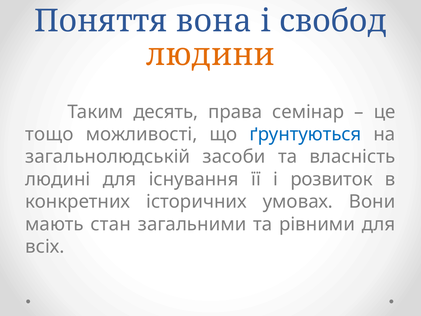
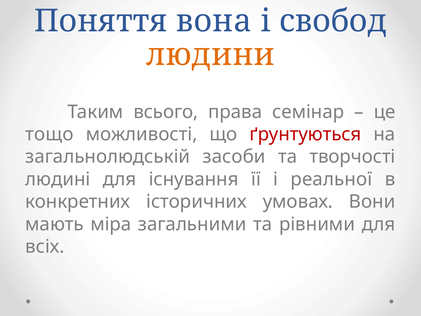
десять: десять -> всього
ґрунтуються colour: blue -> red
власність: власність -> творчості
розвиток: розвиток -> реальної
стан: стан -> міра
